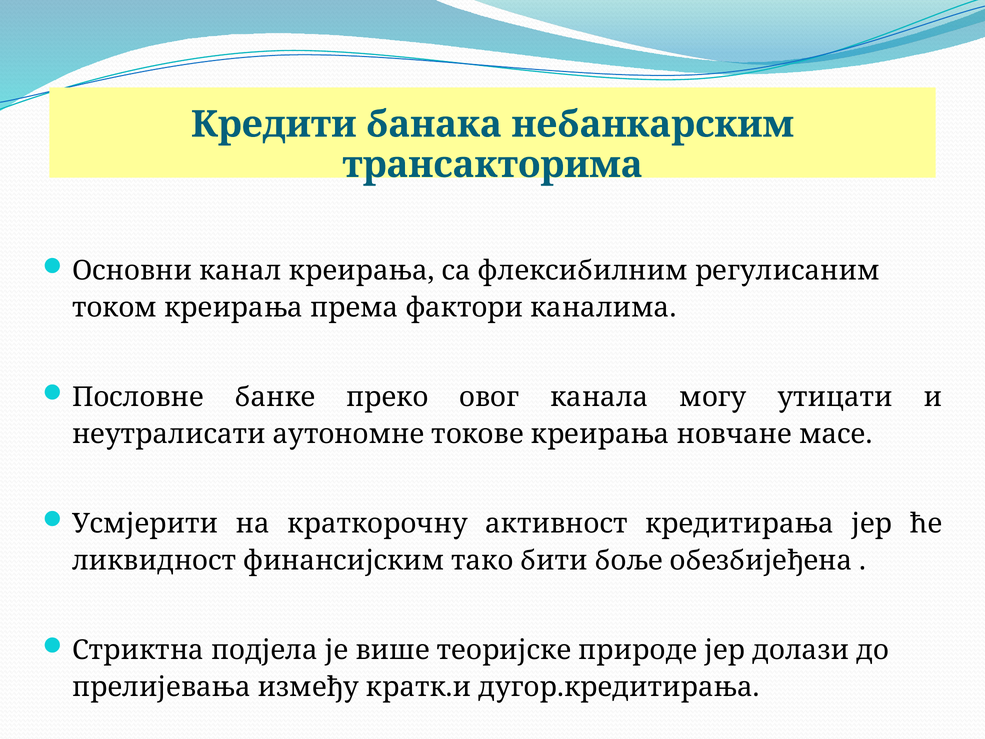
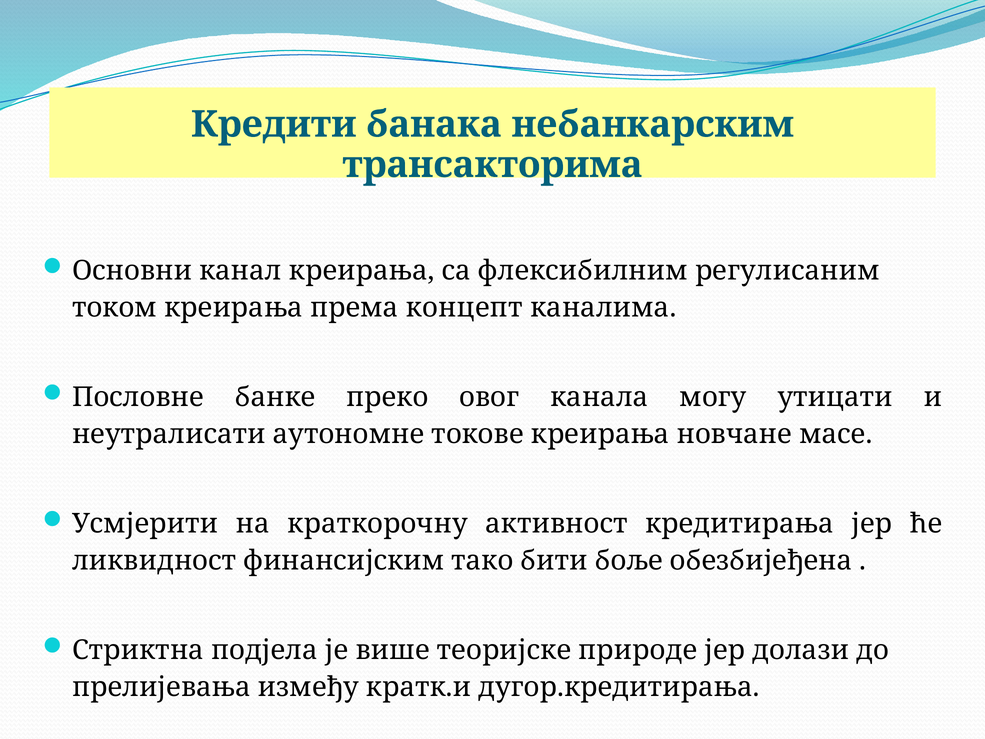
фактори: фактори -> концепт
